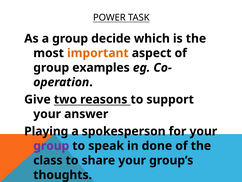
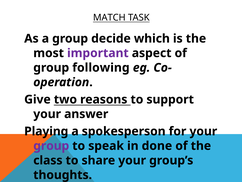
POWER: POWER -> MATCH
important colour: orange -> purple
examples: examples -> following
